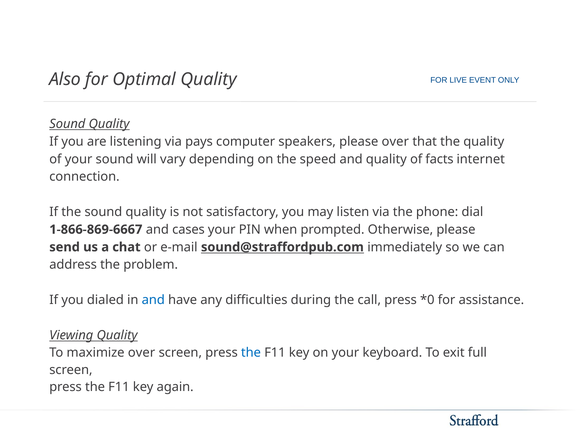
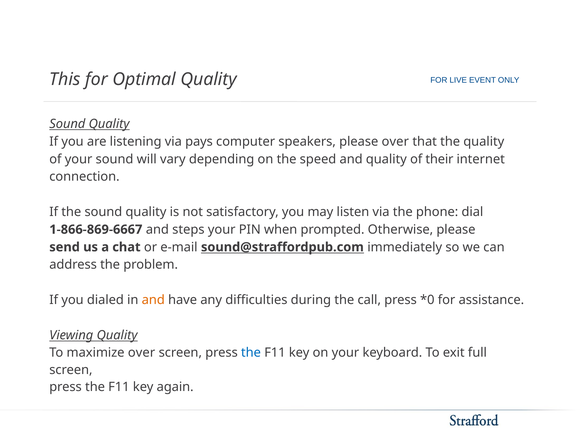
Also: Also -> This
facts: facts -> their
cases: cases -> steps
and at (153, 300) colour: blue -> orange
